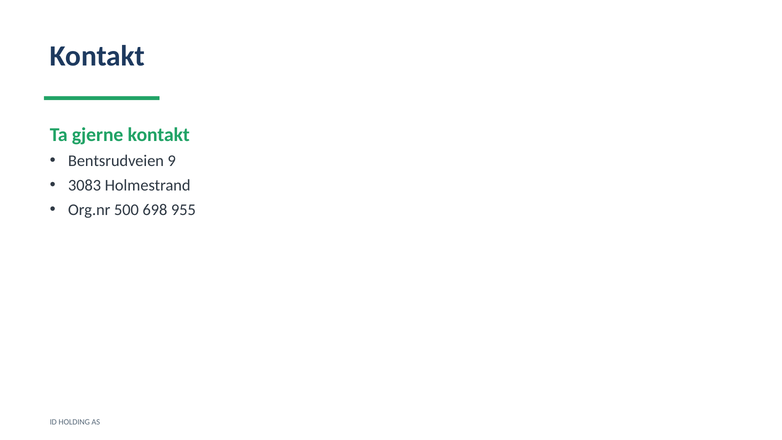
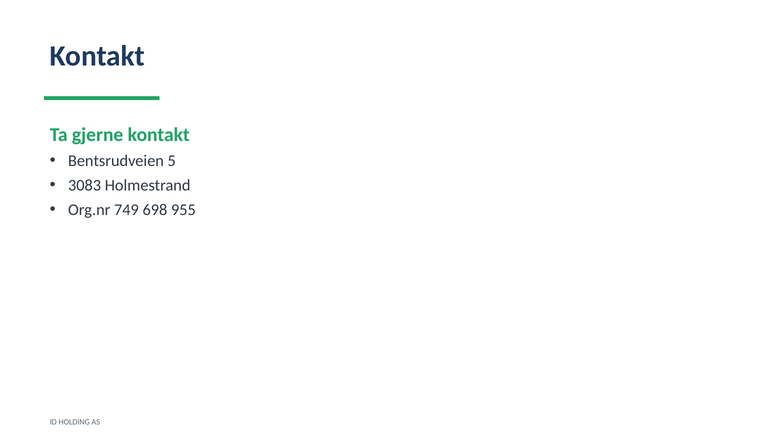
9: 9 -> 5
500: 500 -> 749
